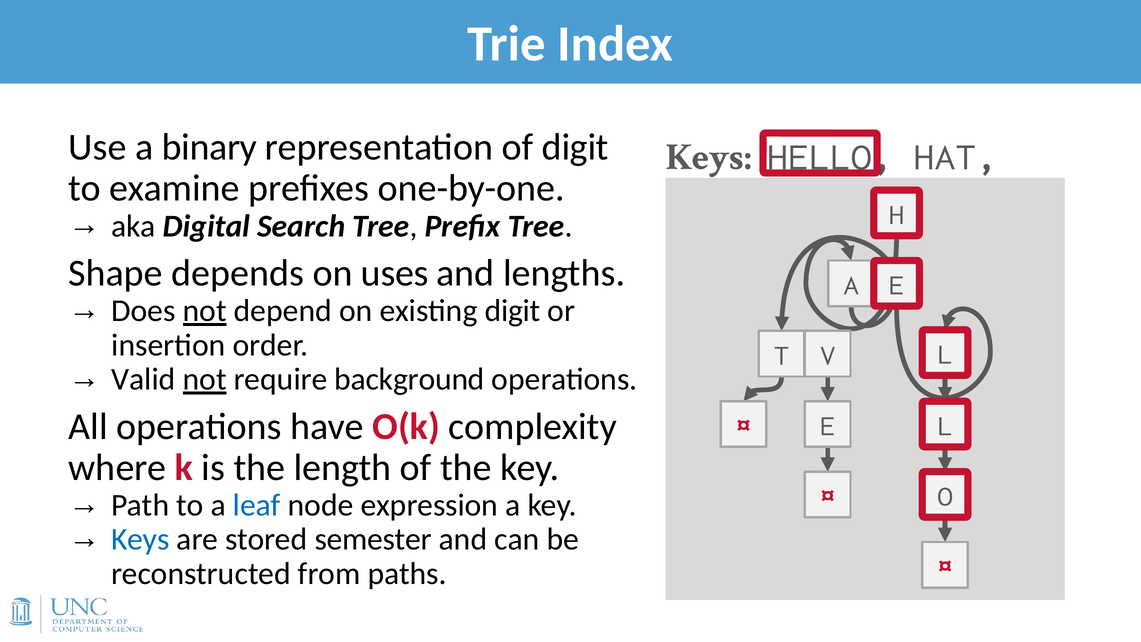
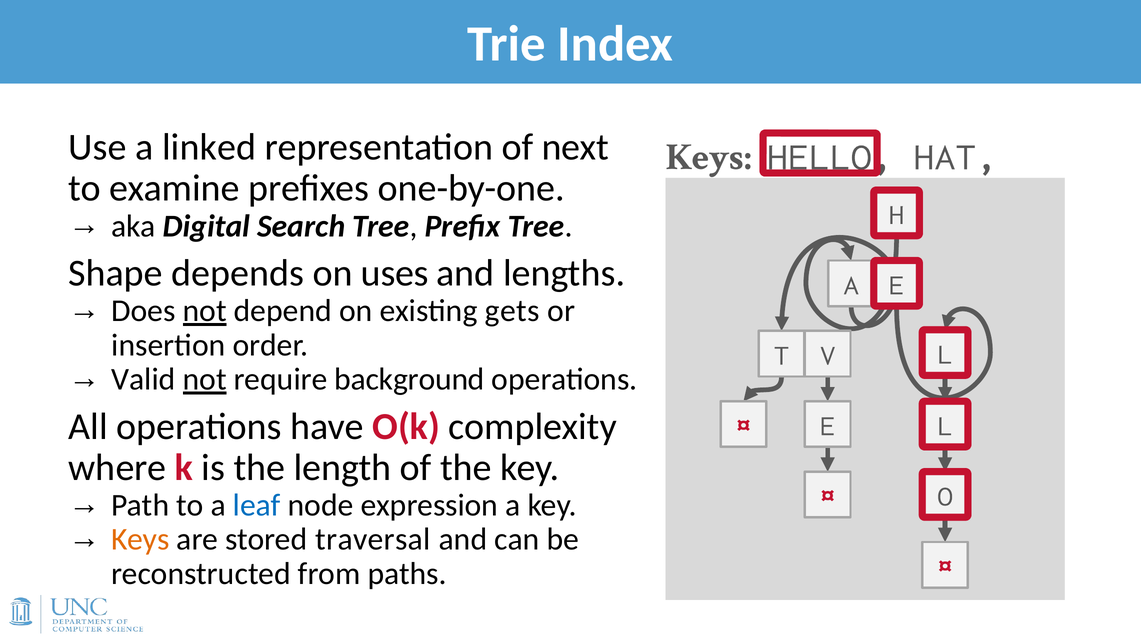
binary: binary -> linked
of digit: digit -> next
existing digit: digit -> gets
Keys at (140, 539) colour: blue -> orange
semester: semester -> traversal
